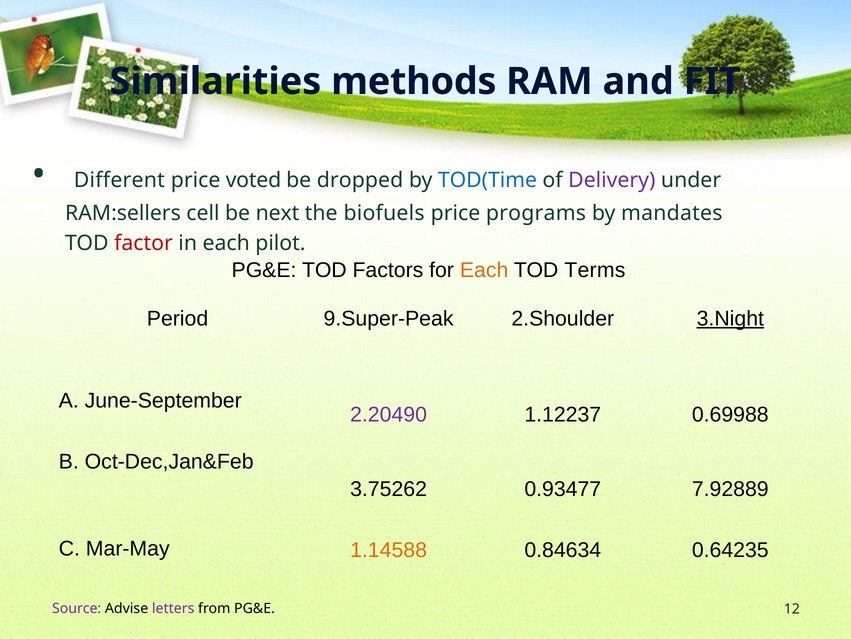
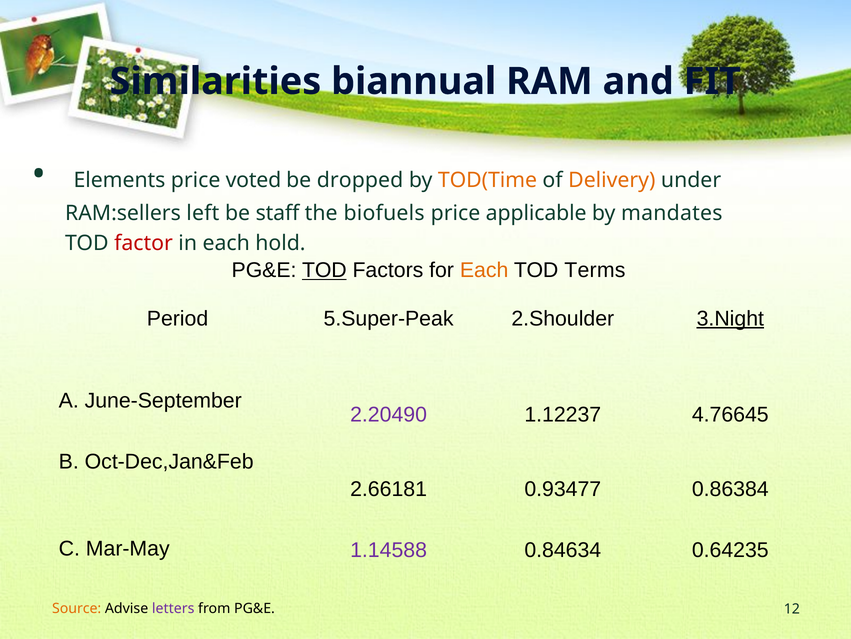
methods: methods -> biannual
Different: Different -> Elements
TOD(Time colour: blue -> orange
Delivery colour: purple -> orange
cell: cell -> left
next: next -> staff
programs: programs -> applicable
pilot: pilot -> hold
TOD at (324, 270) underline: none -> present
9.Super-Peak: 9.Super-Peak -> 5.Super-Peak
0.69988: 0.69988 -> 4.76645
3.75262: 3.75262 -> 2.66181
7.92889: 7.92889 -> 0.86384
1.14588 colour: orange -> purple
Source colour: purple -> orange
